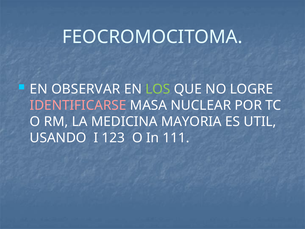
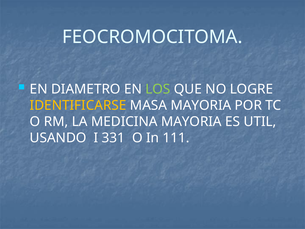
OBSERVAR: OBSERVAR -> DIAMETRO
IDENTIFICARSE colour: pink -> yellow
MASA NUCLEAR: NUCLEAR -> MAYORIA
123: 123 -> 331
